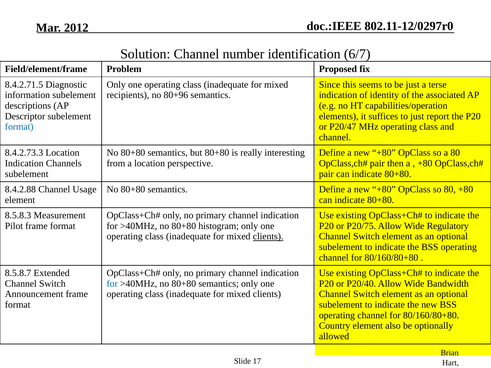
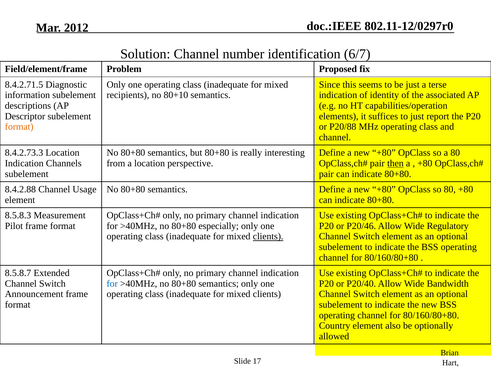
80+96: 80+96 -> 80+10
format at (19, 127) colour: blue -> orange
P20/47: P20/47 -> P20/88
then underline: none -> present
histogram: histogram -> especially
P20/75: P20/75 -> P20/46
